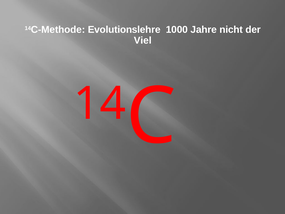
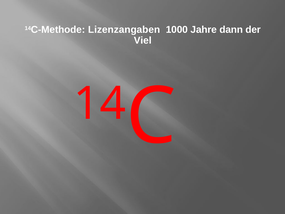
Evolutionslehre: Evolutionslehre -> Lizenzangaben
nicht: nicht -> dann
